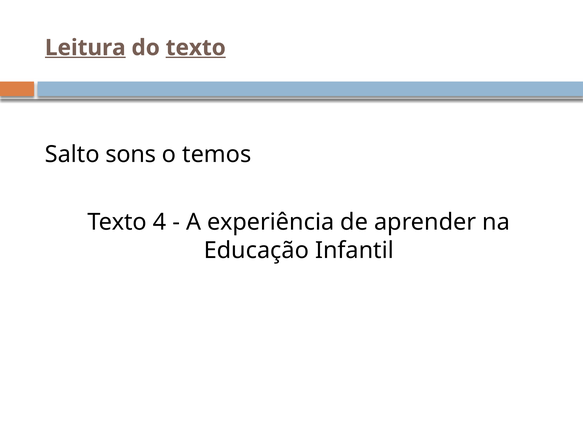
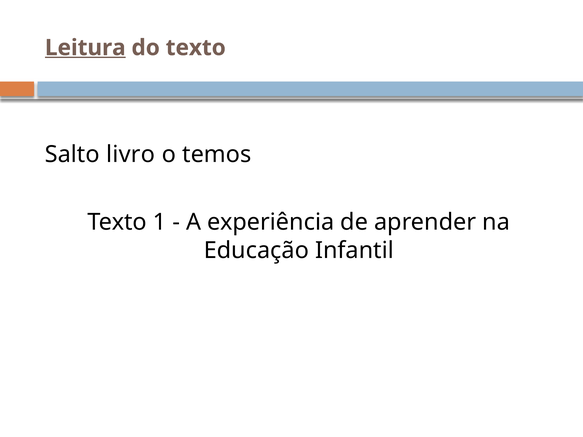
texto at (196, 48) underline: present -> none
sons: sons -> livro
4: 4 -> 1
